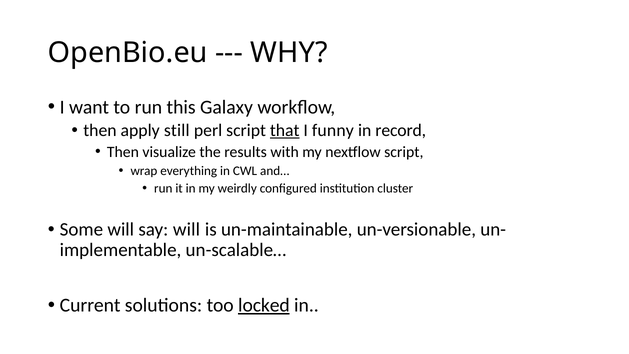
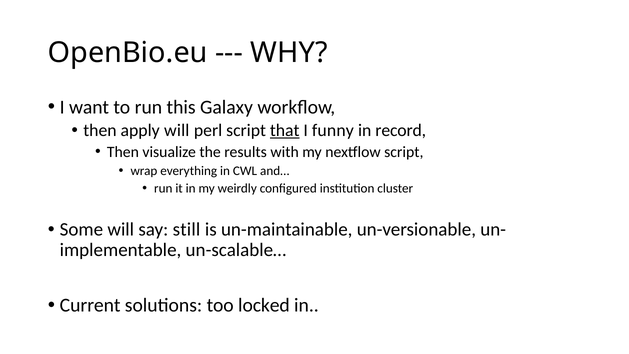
apply still: still -> will
say will: will -> still
locked underline: present -> none
